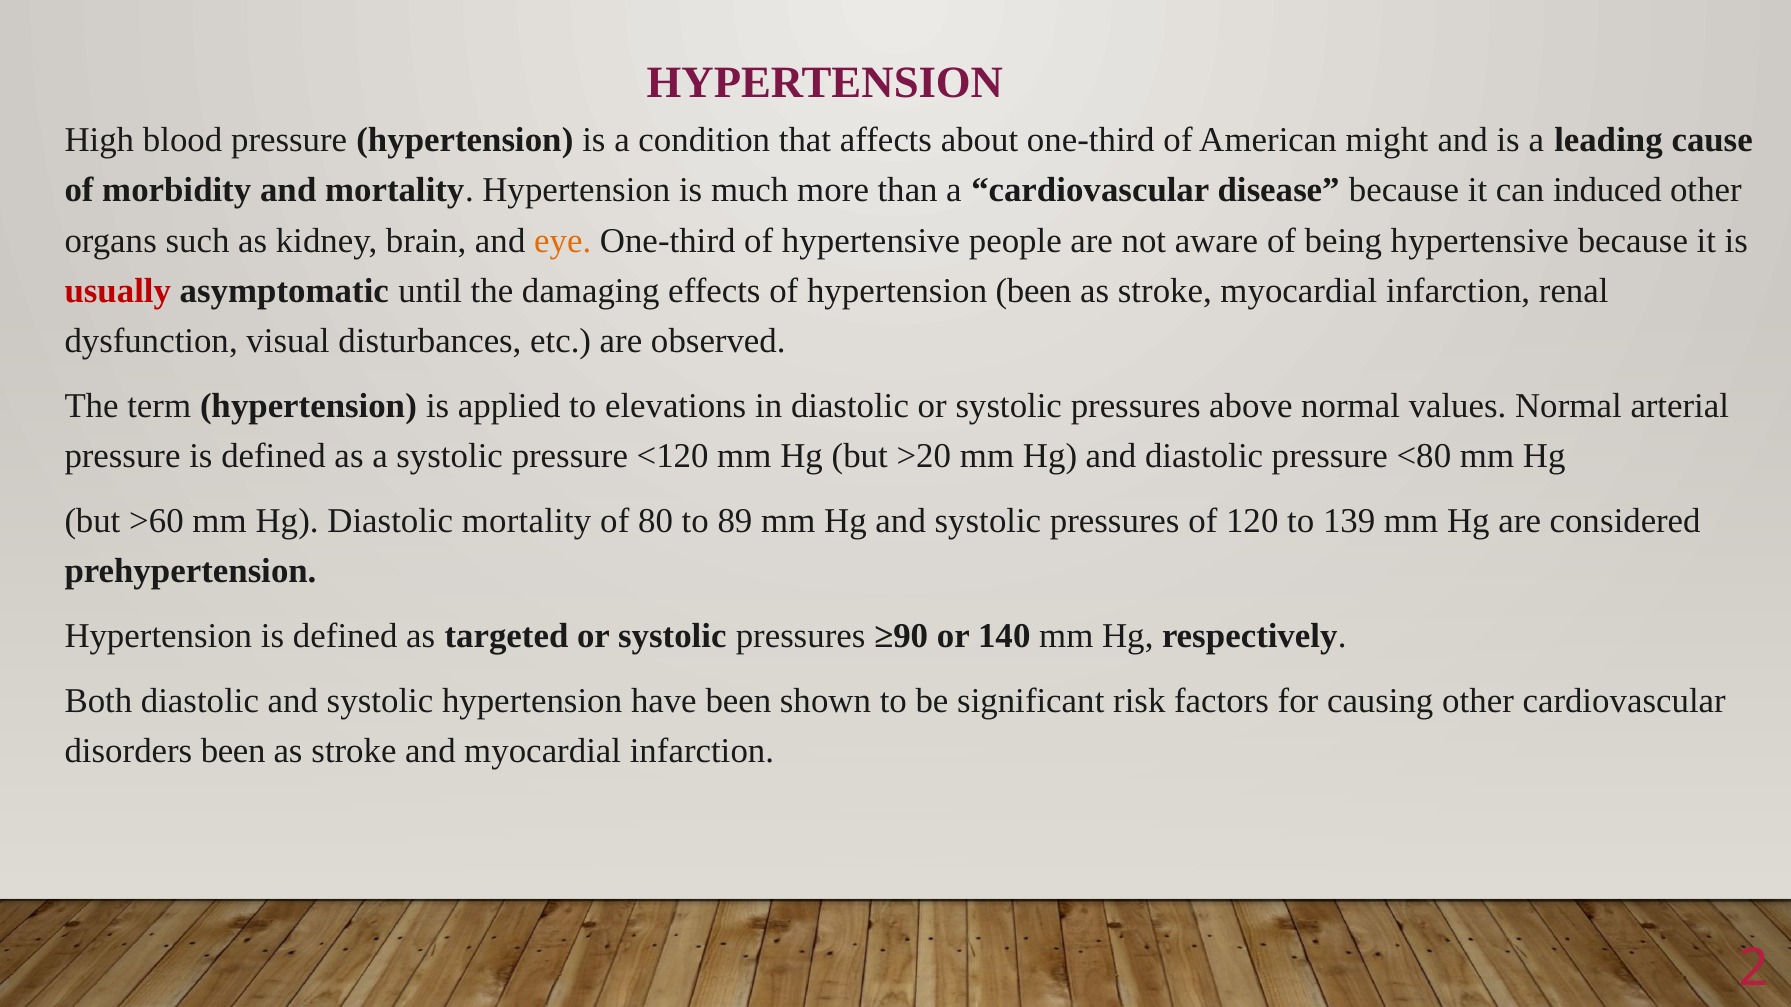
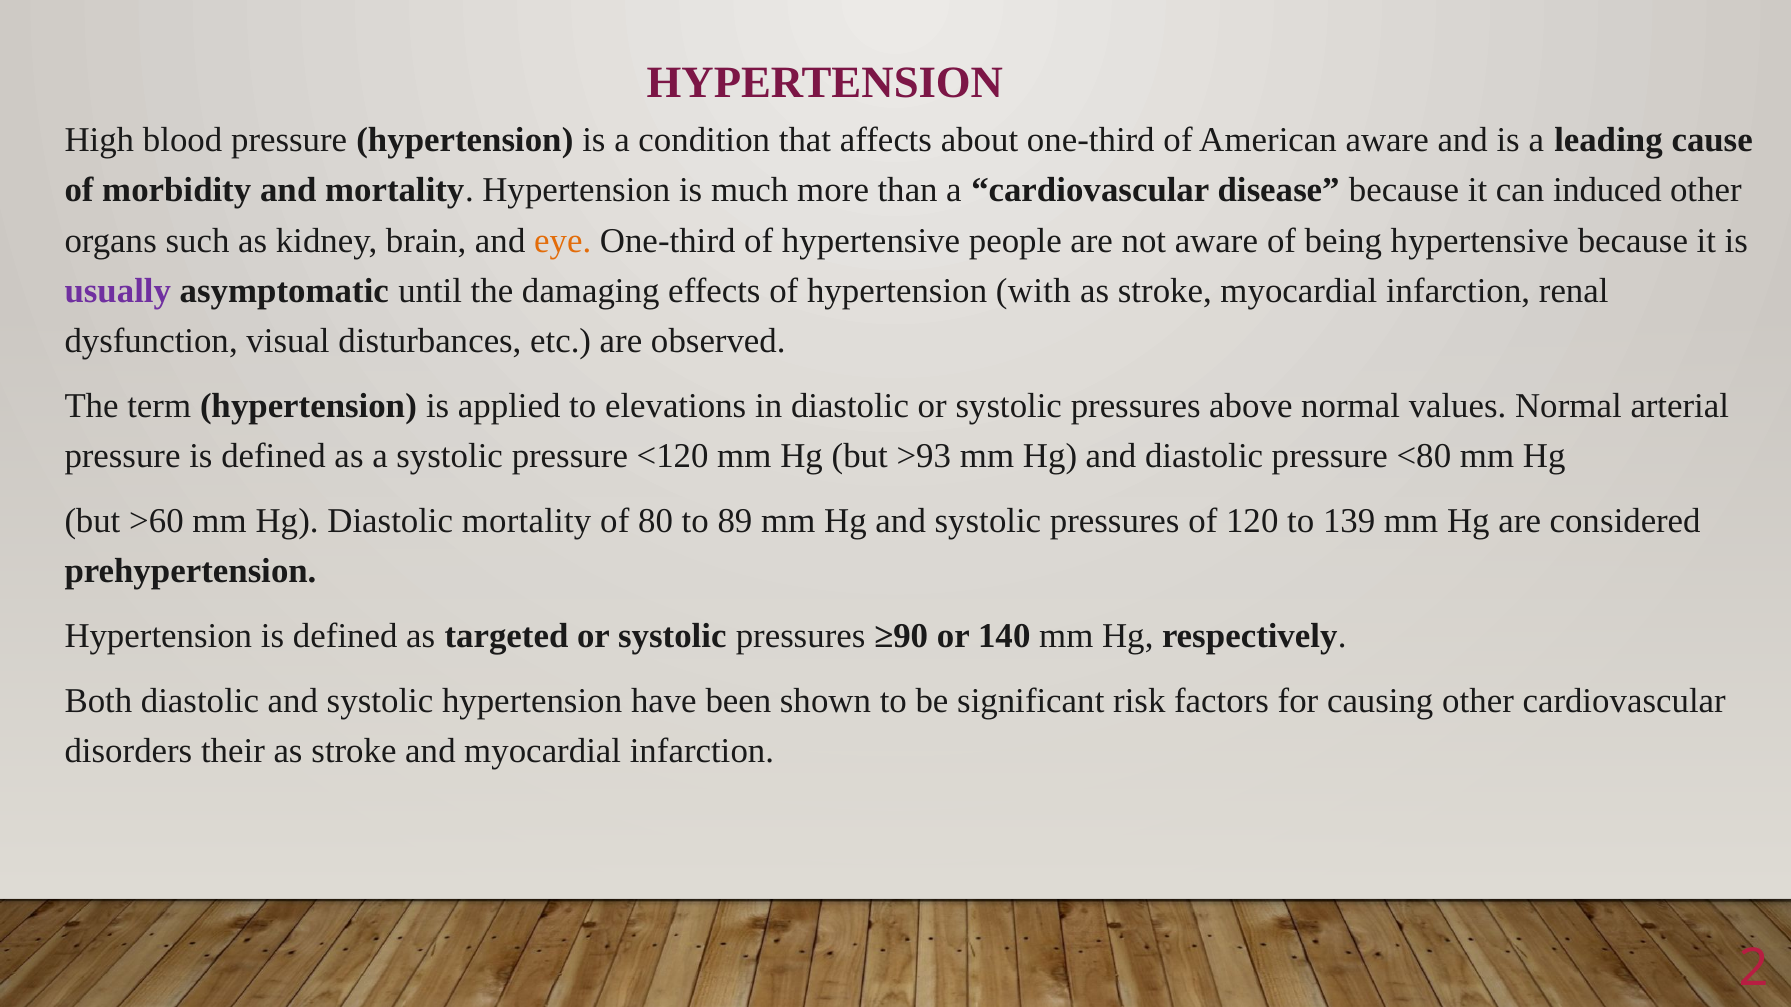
American might: might -> aware
usually colour: red -> purple
hypertension been: been -> with
>20: >20 -> >93
disorders been: been -> their
